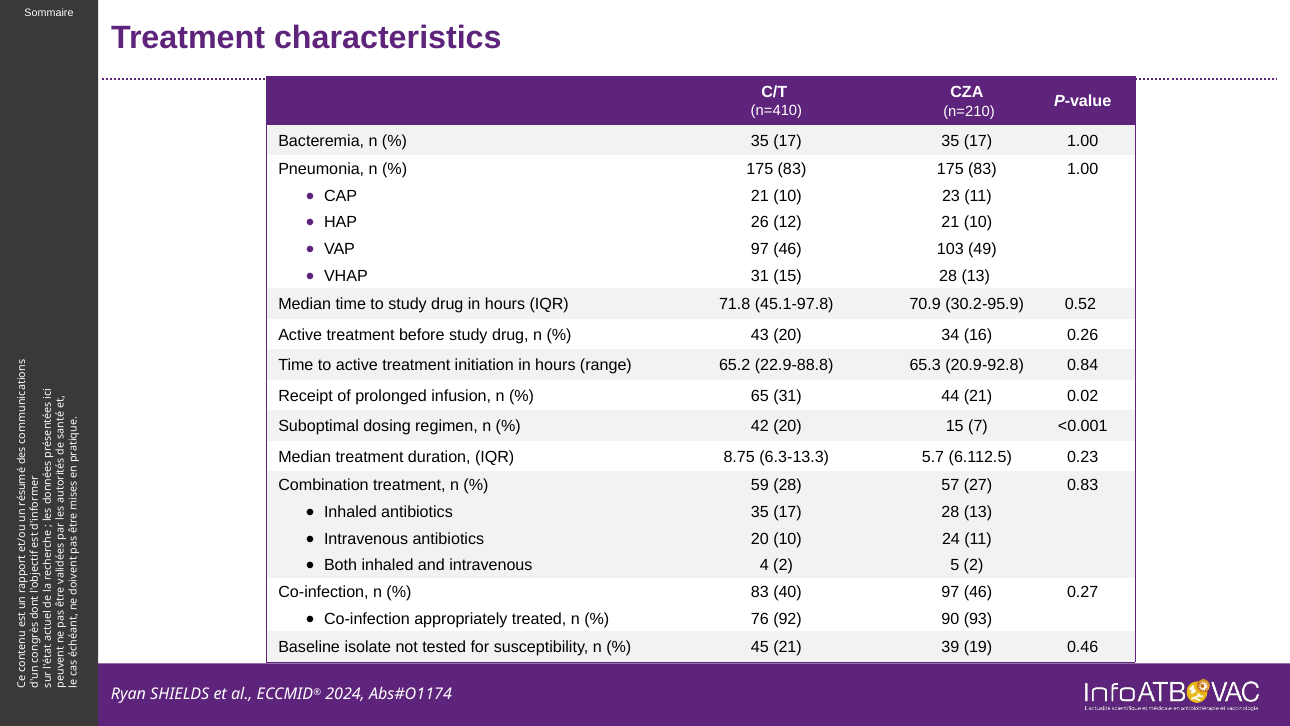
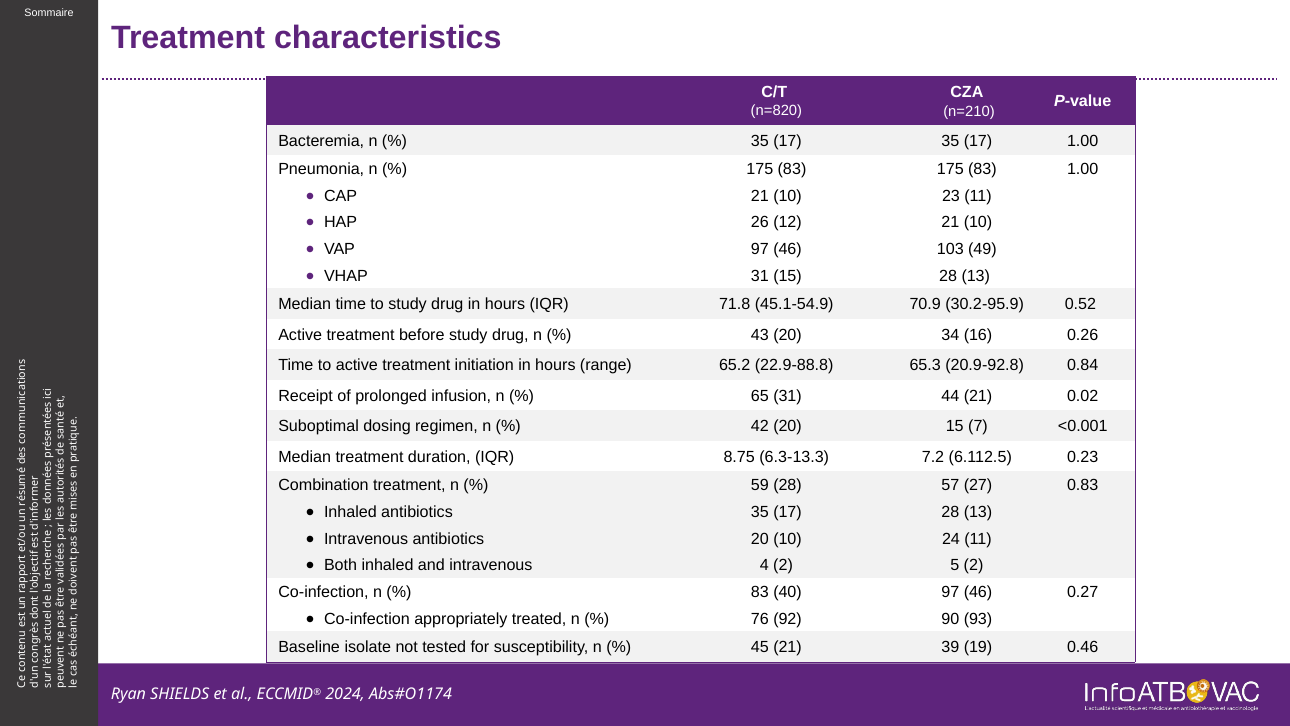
n=410: n=410 -> n=820
45.1-97.8: 45.1-97.8 -> 45.1-54.9
5.7: 5.7 -> 7.2
